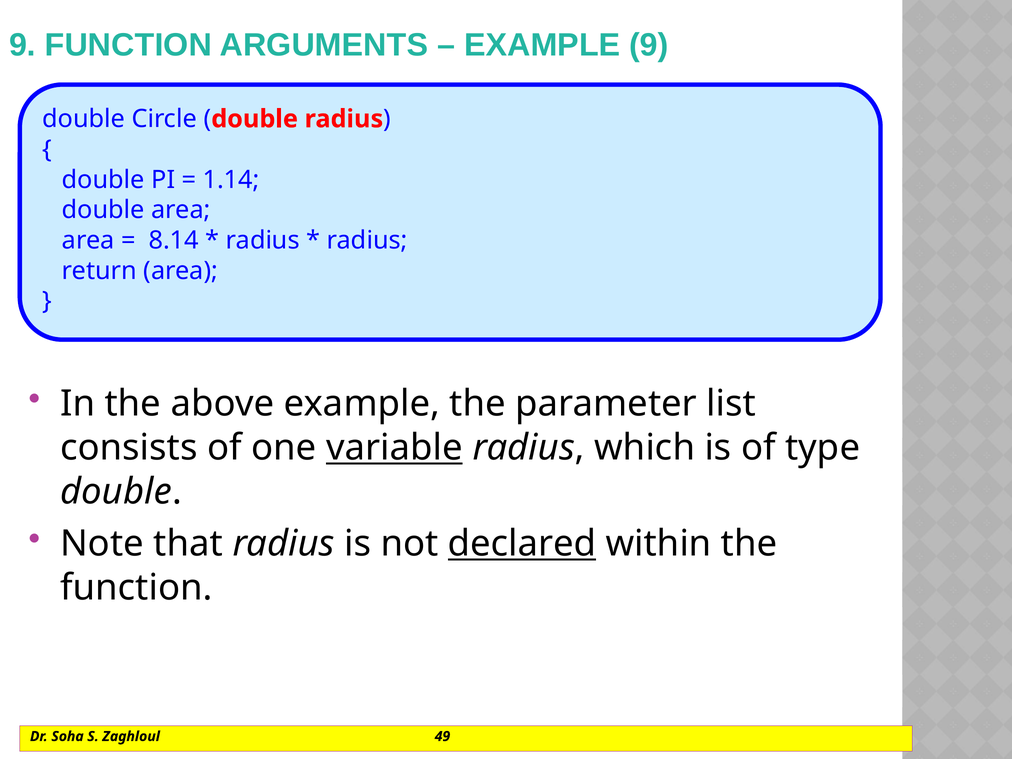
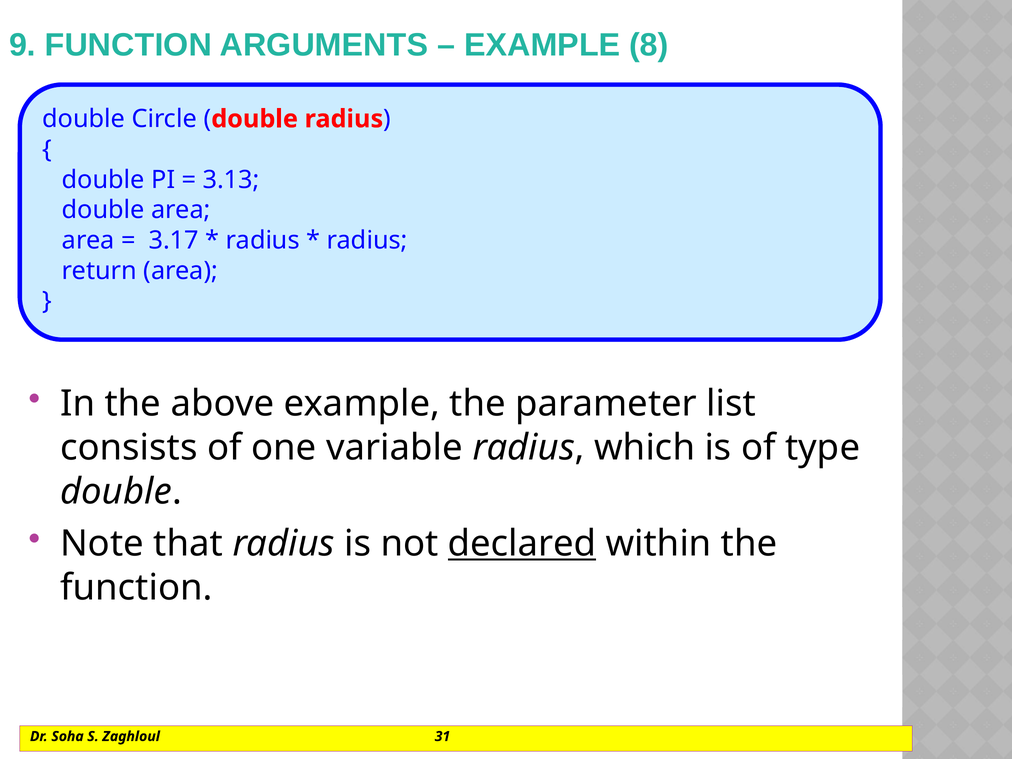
EXAMPLE 9: 9 -> 8
1.14: 1.14 -> 3.13
8.14: 8.14 -> 3.17
variable underline: present -> none
49: 49 -> 31
